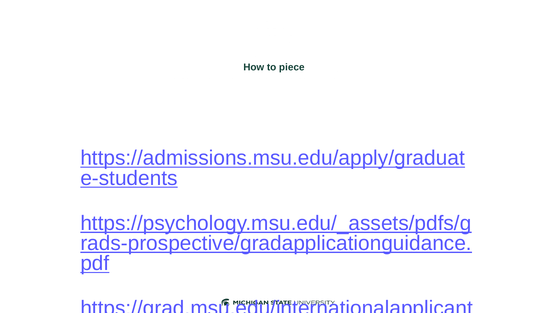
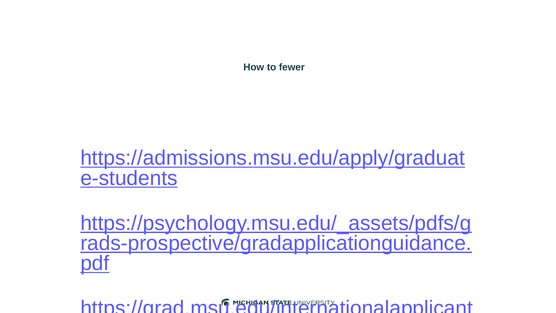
piece: piece -> fewer
